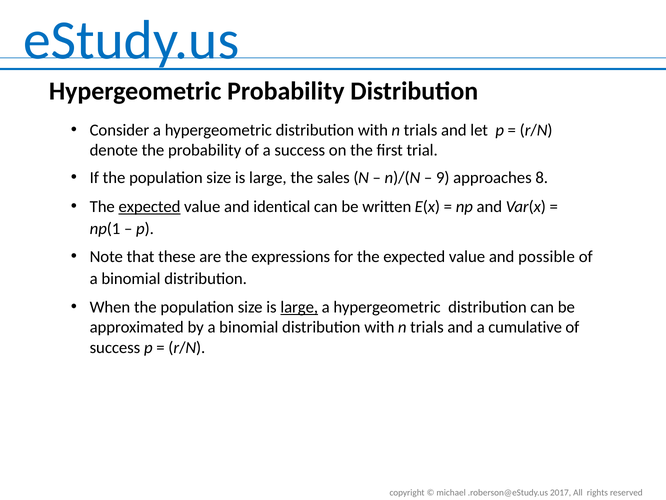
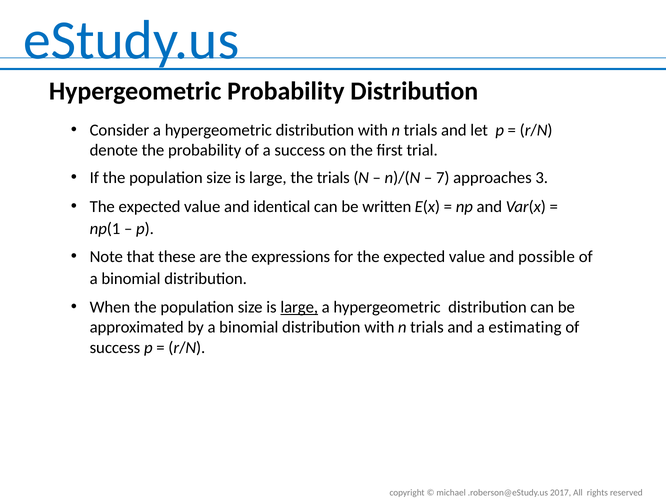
the sales: sales -> trials
9: 9 -> 7
8: 8 -> 3
expected at (150, 207) underline: present -> none
cumulative: cumulative -> estimating
